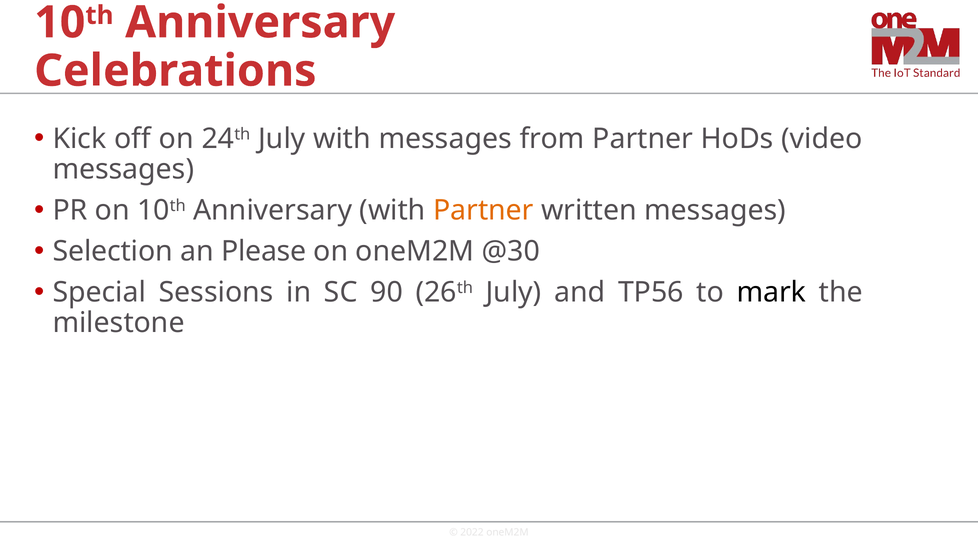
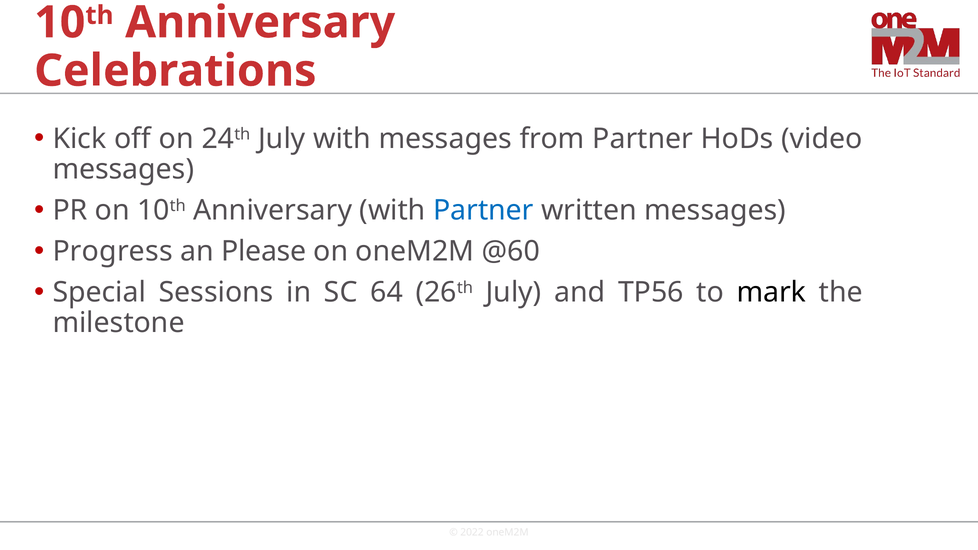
Partner at (483, 210) colour: orange -> blue
Selection: Selection -> Progress
@30: @30 -> @60
90: 90 -> 64
